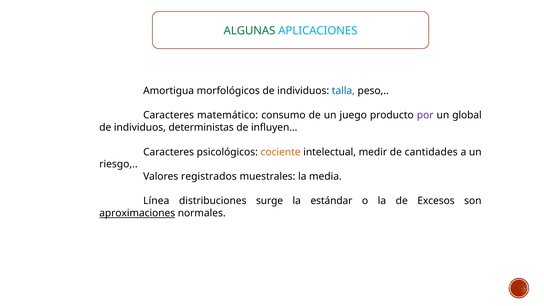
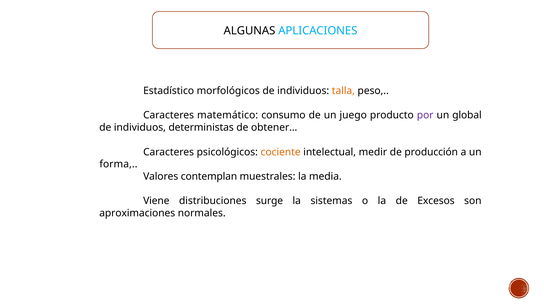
ALGUNAS colour: green -> black
Amortigua: Amortigua -> Estadístico
talla colour: blue -> orange
influyen…: influyen… -> obtener…
cantidades: cantidades -> producción
riesgo: riesgo -> forma
registrados: registrados -> contemplan
Línea: Línea -> Viene
estándar: estándar -> sistemas
aproximaciones underline: present -> none
